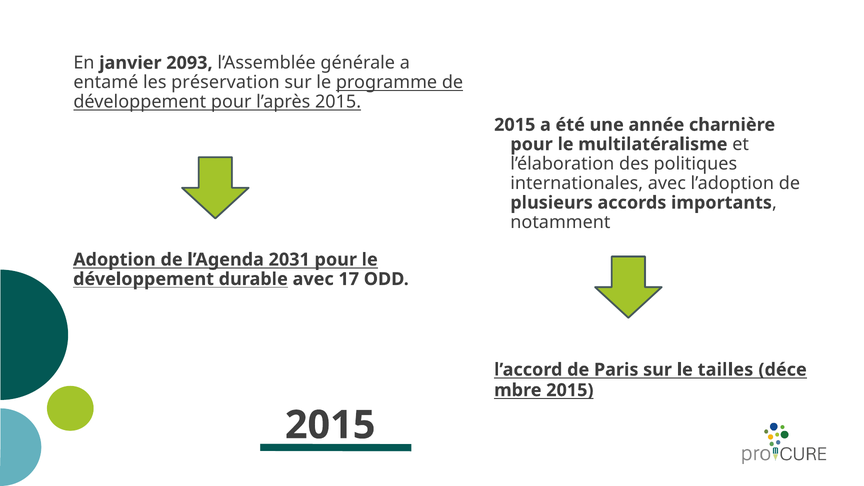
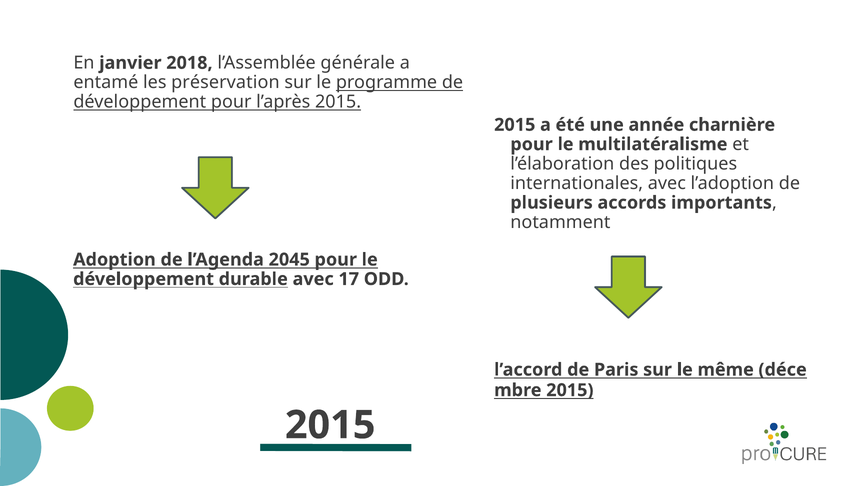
2093: 2093 -> 2018
2031: 2031 -> 2045
tailles: tailles -> même
